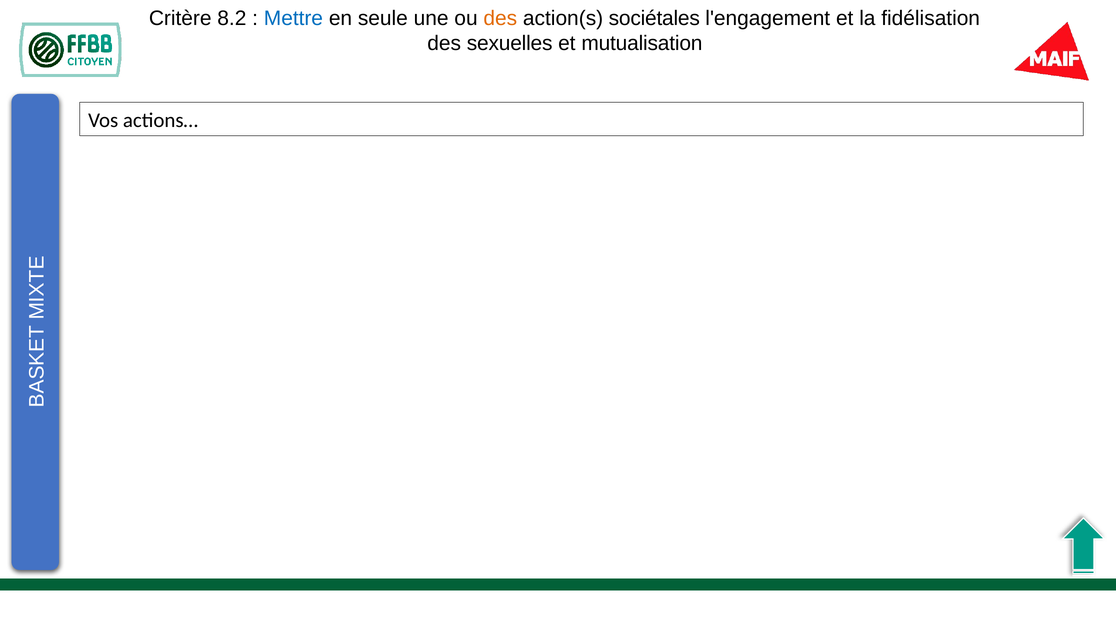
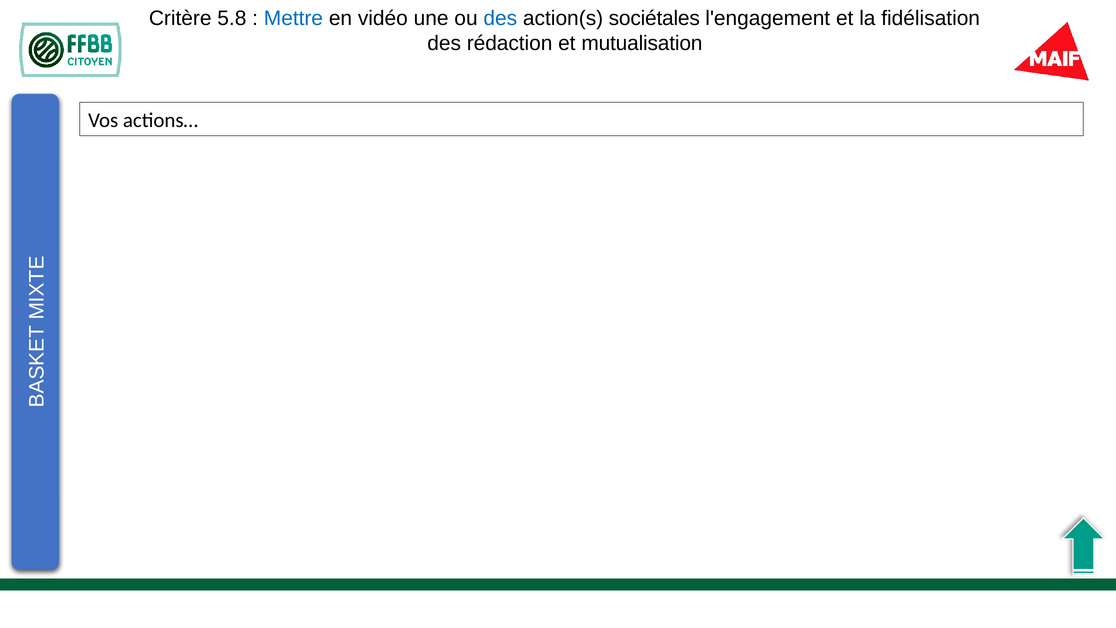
8.2: 8.2 -> 5.8
seule: seule -> vidéo
des at (500, 18) colour: orange -> blue
sexuelles: sexuelles -> rédaction
